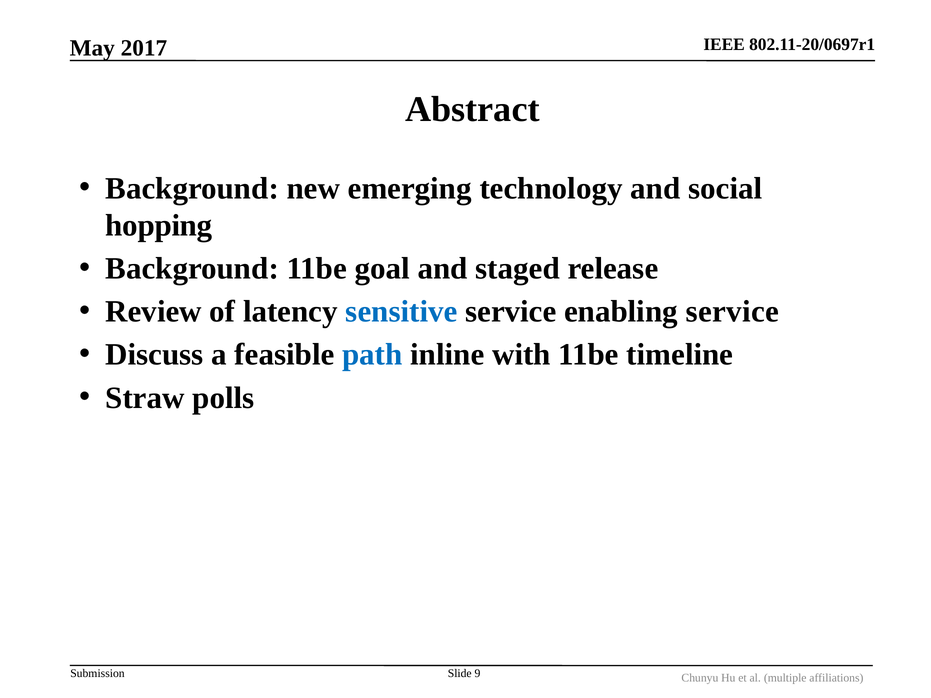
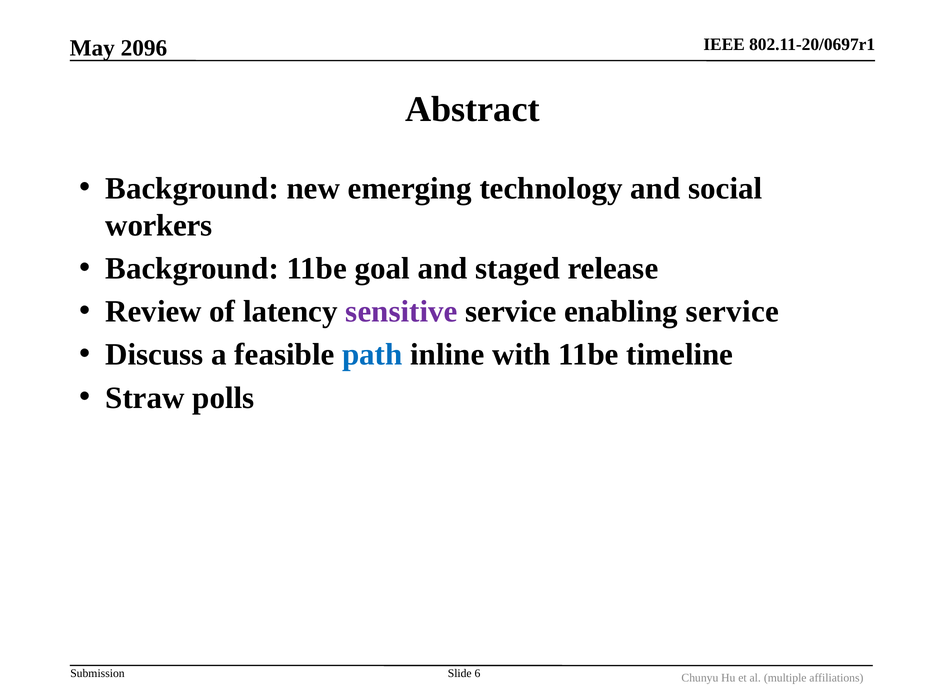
2017: 2017 -> 2096
hopping: hopping -> workers
sensitive colour: blue -> purple
9: 9 -> 6
